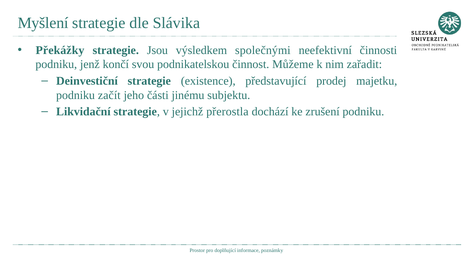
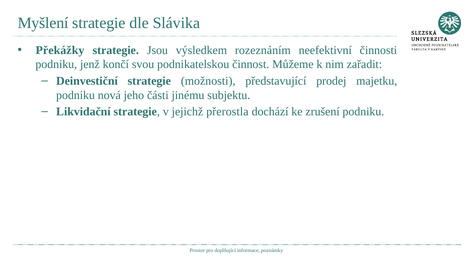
společnými: společnými -> rozeznáním
existence: existence -> možnosti
začít: začít -> nová
